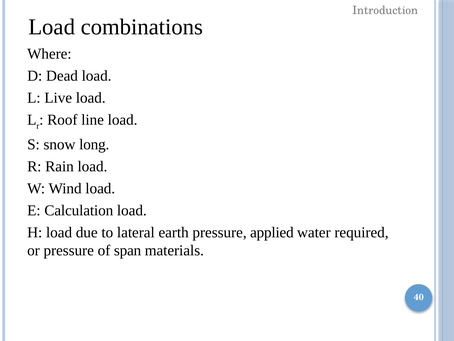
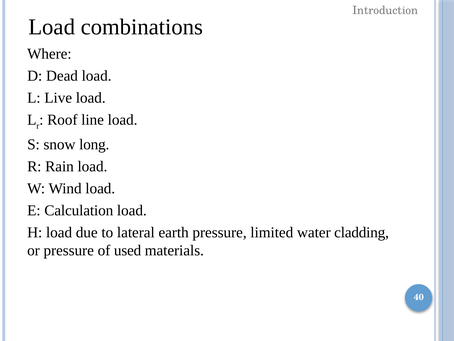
applied: applied -> limited
required: required -> cladding
span: span -> used
